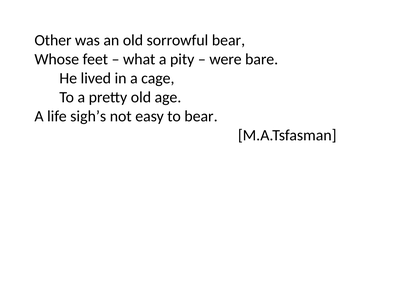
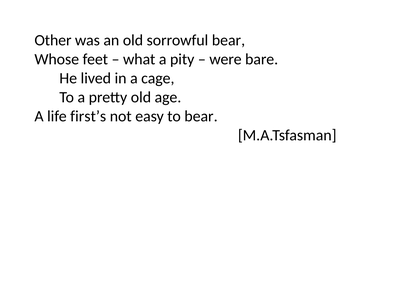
sigh’s: sigh’s -> first’s
